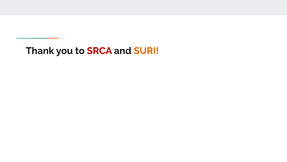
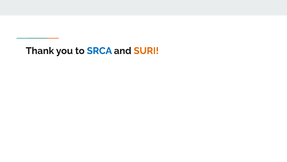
SRCA colour: red -> blue
